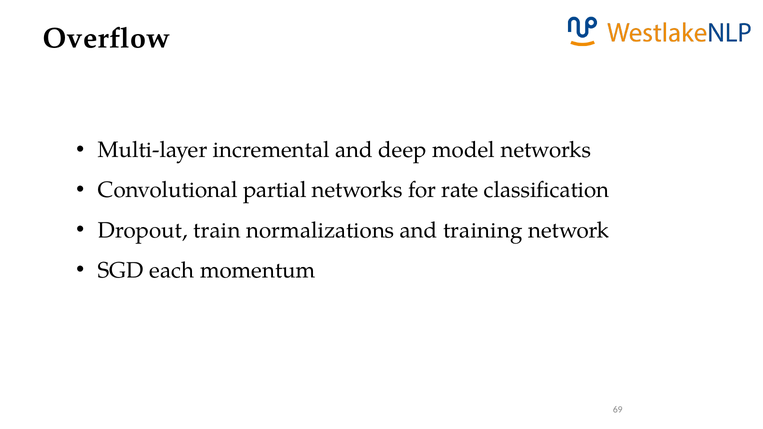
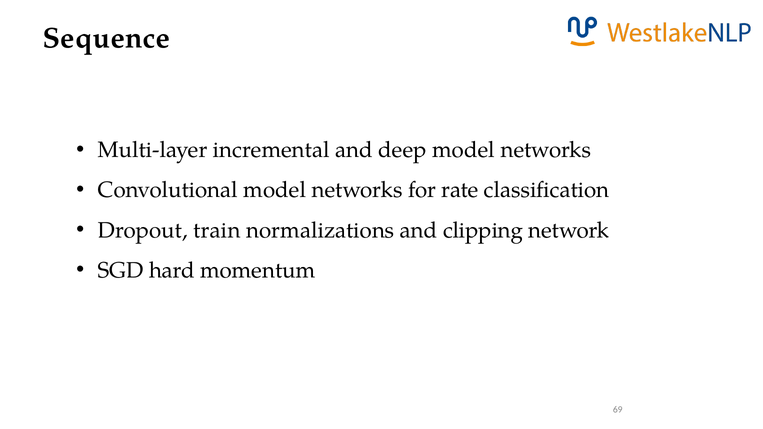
Overflow: Overflow -> Sequence
Convolutional partial: partial -> model
training: training -> clipping
each: each -> hard
